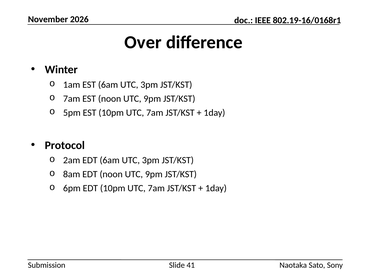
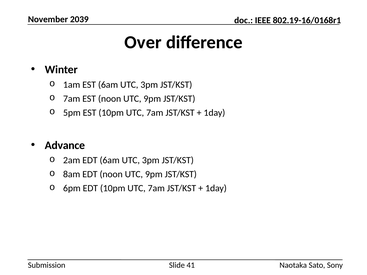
2026: 2026 -> 2039
Protocol: Protocol -> Advance
